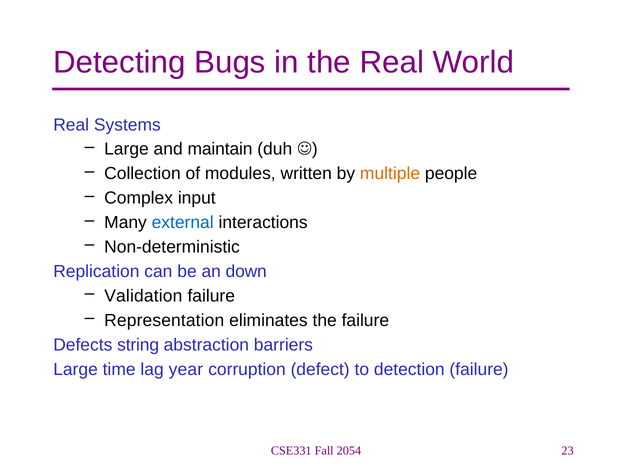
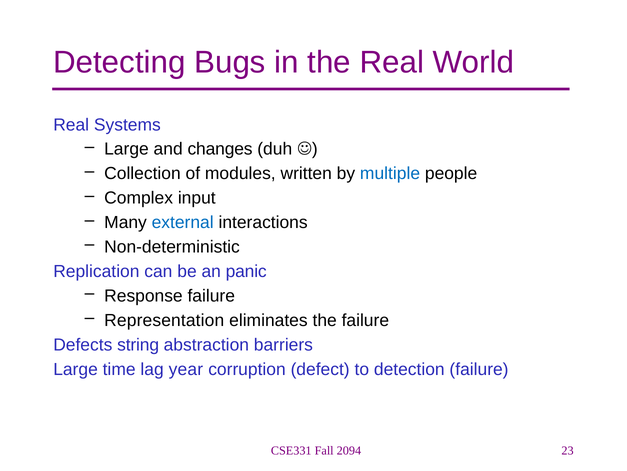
maintain: maintain -> changes
multiple colour: orange -> blue
down: down -> panic
Validation: Validation -> Response
2054: 2054 -> 2094
